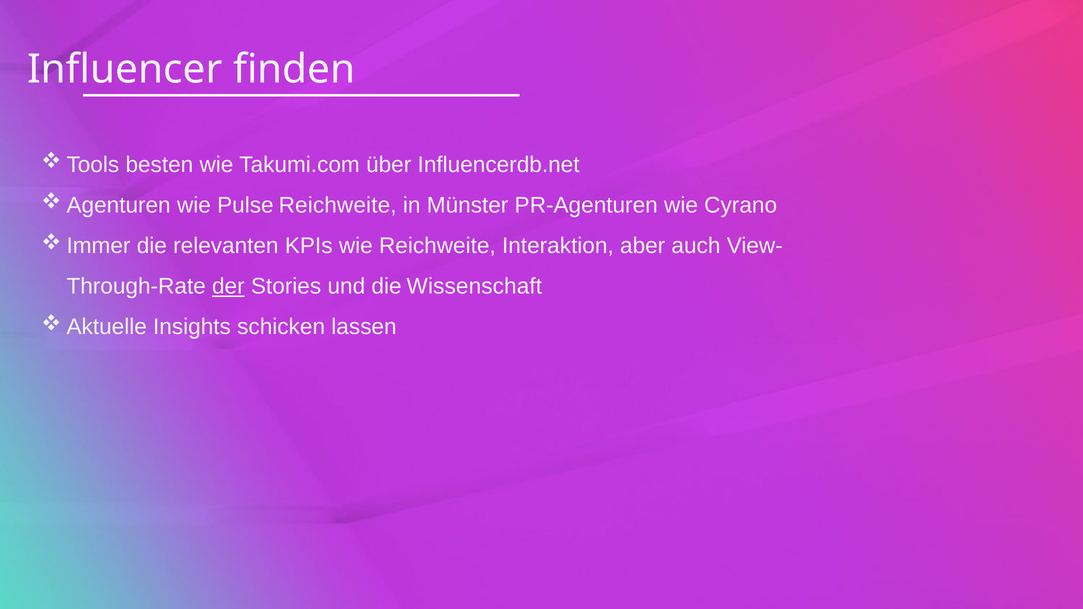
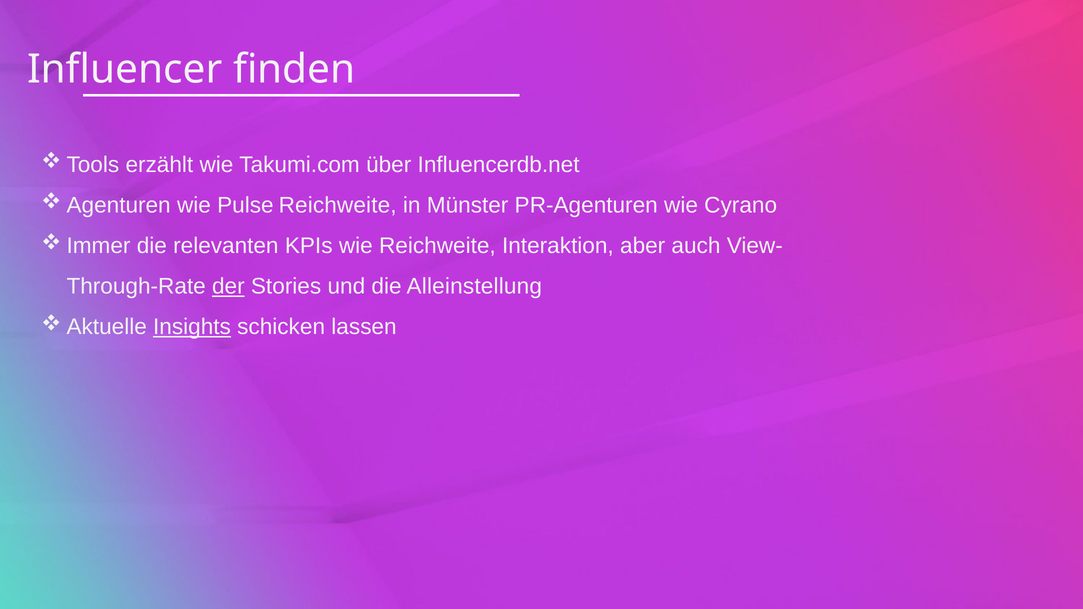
besten: besten -> erzählt
Wissenschaft: Wissenschaft -> Alleinstellung
Insights underline: none -> present
